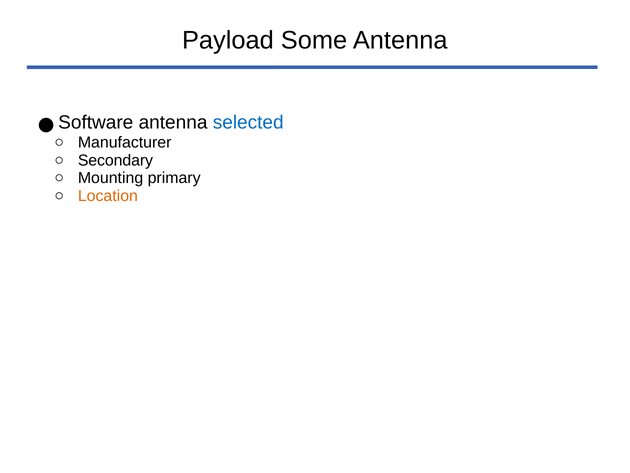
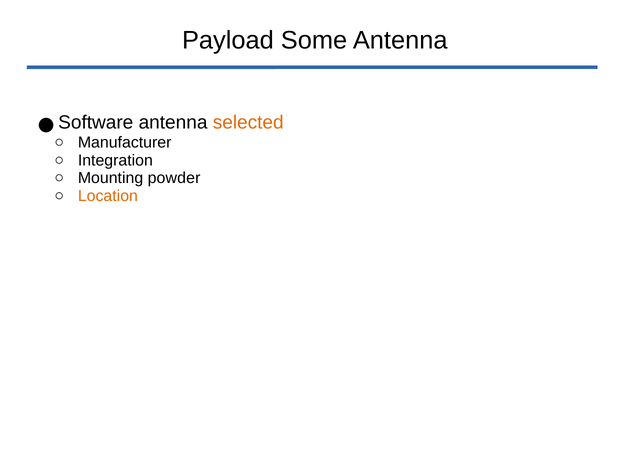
selected colour: blue -> orange
Secondary: Secondary -> Integration
primary: primary -> powder
